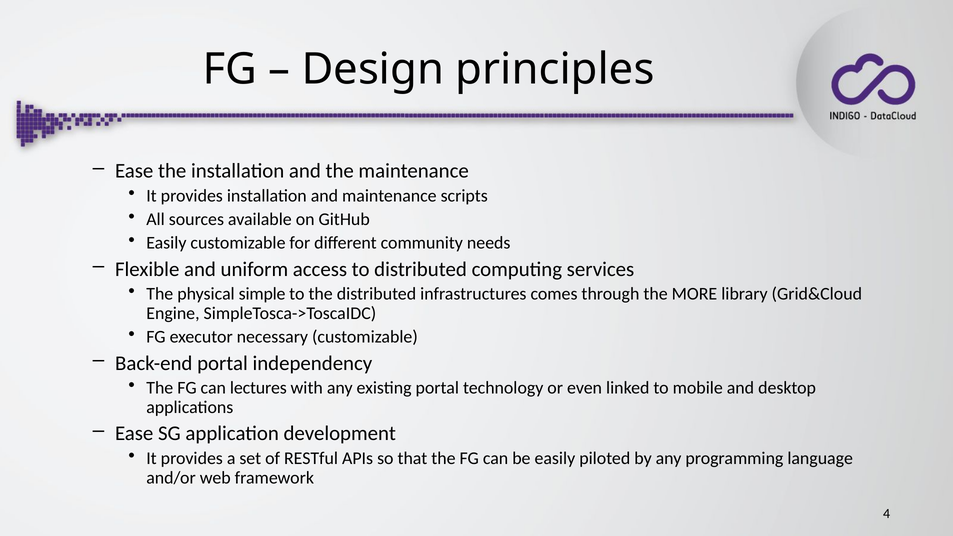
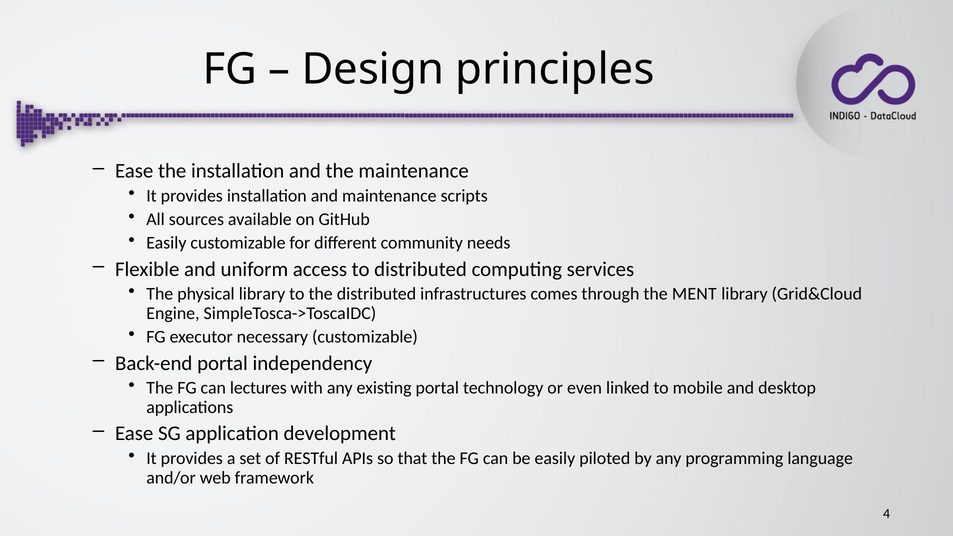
physical simple: simple -> library
MORE: MORE -> MENT
